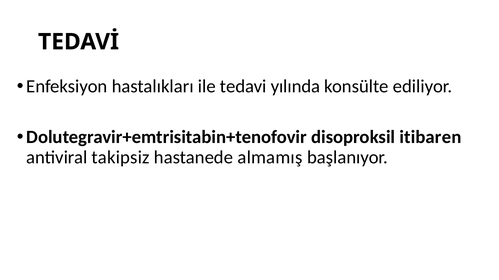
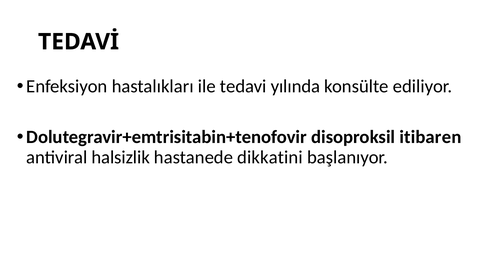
takipsiz: takipsiz -> halsizlik
almamış: almamış -> dikkatini
